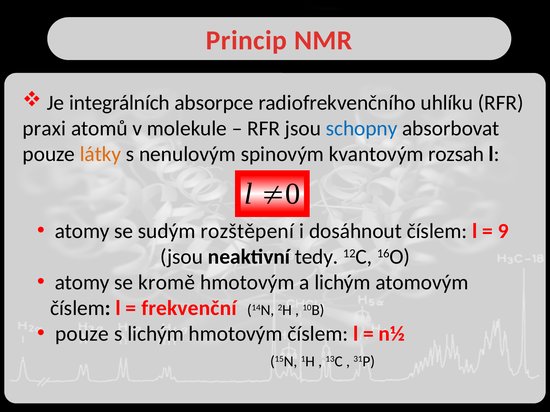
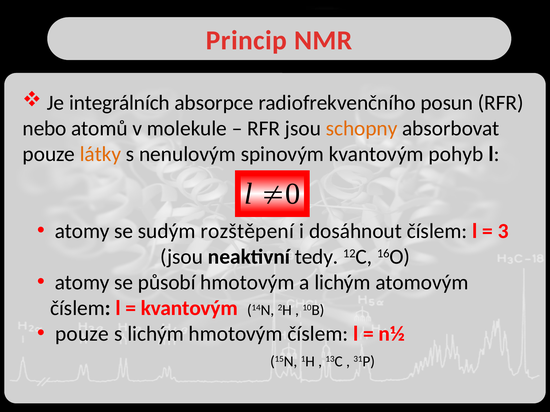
uhlíku: uhlíku -> posun
praxi: praxi -> nebo
schopny colour: blue -> orange
rozsah: rozsah -> pohyb
9: 9 -> 3
kromě: kromě -> působí
frekvenční at (189, 308): frekvenční -> kvantovým
